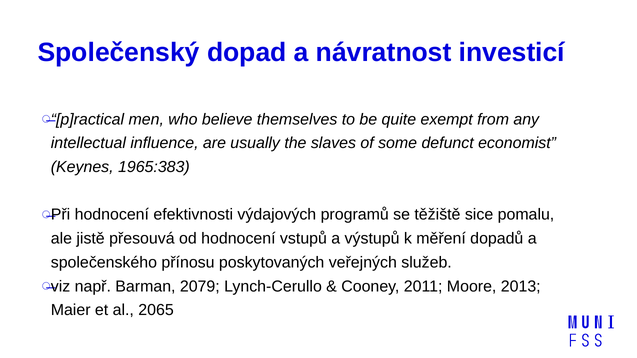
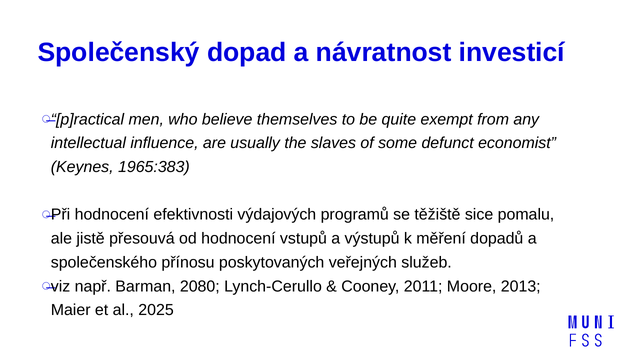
2079: 2079 -> 2080
2065: 2065 -> 2025
